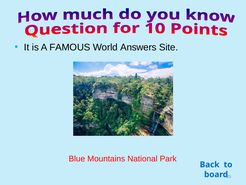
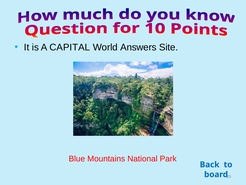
FAMOUS: FAMOUS -> CAPITAL
